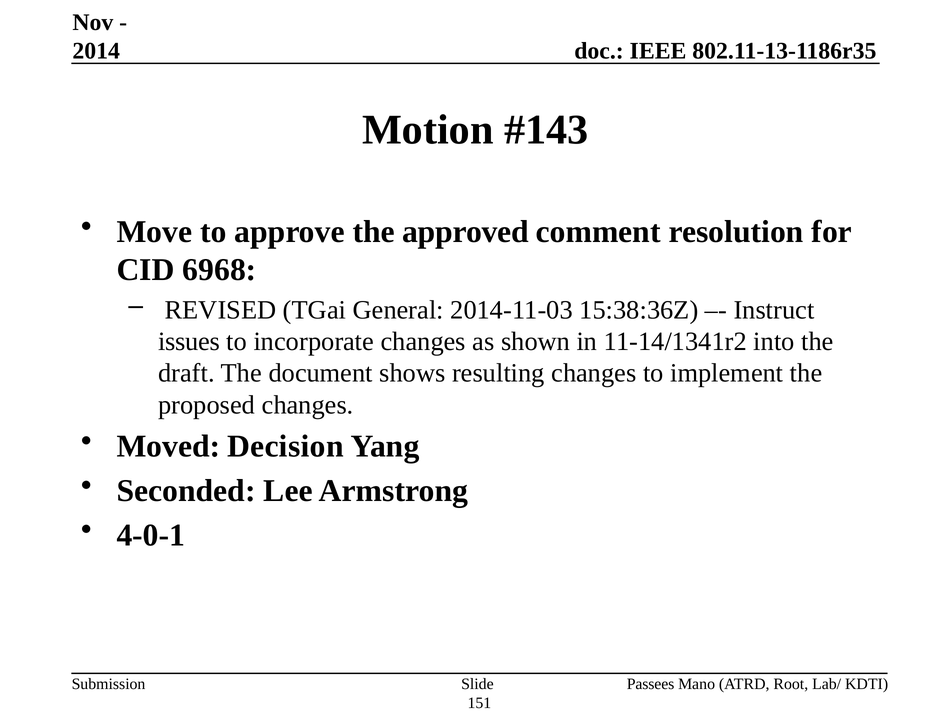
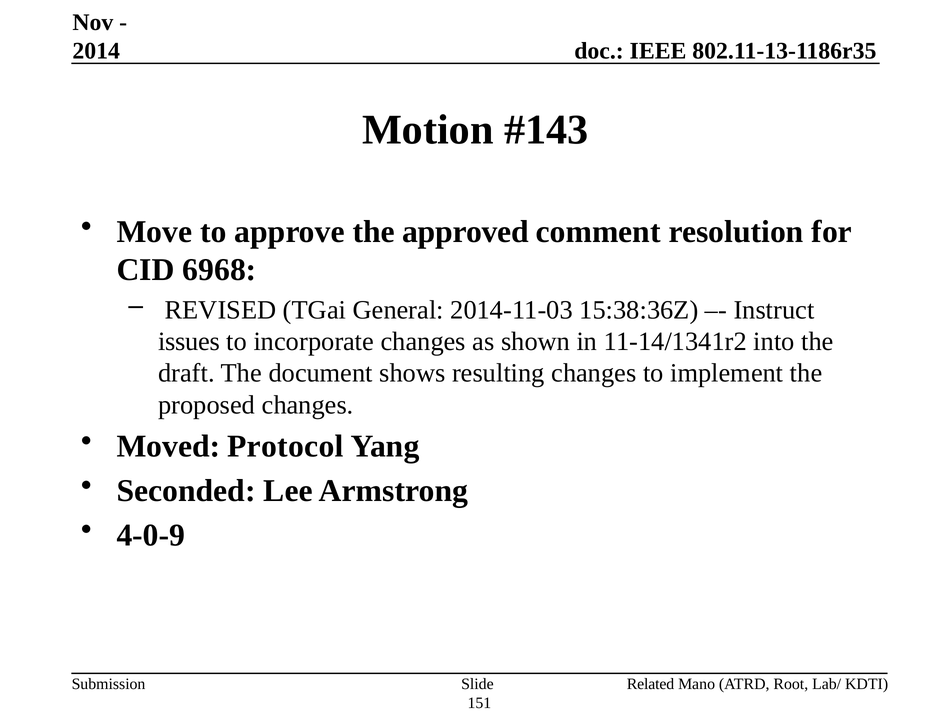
Decision: Decision -> Protocol
4-0-1: 4-0-1 -> 4-0-9
Passees: Passees -> Related
